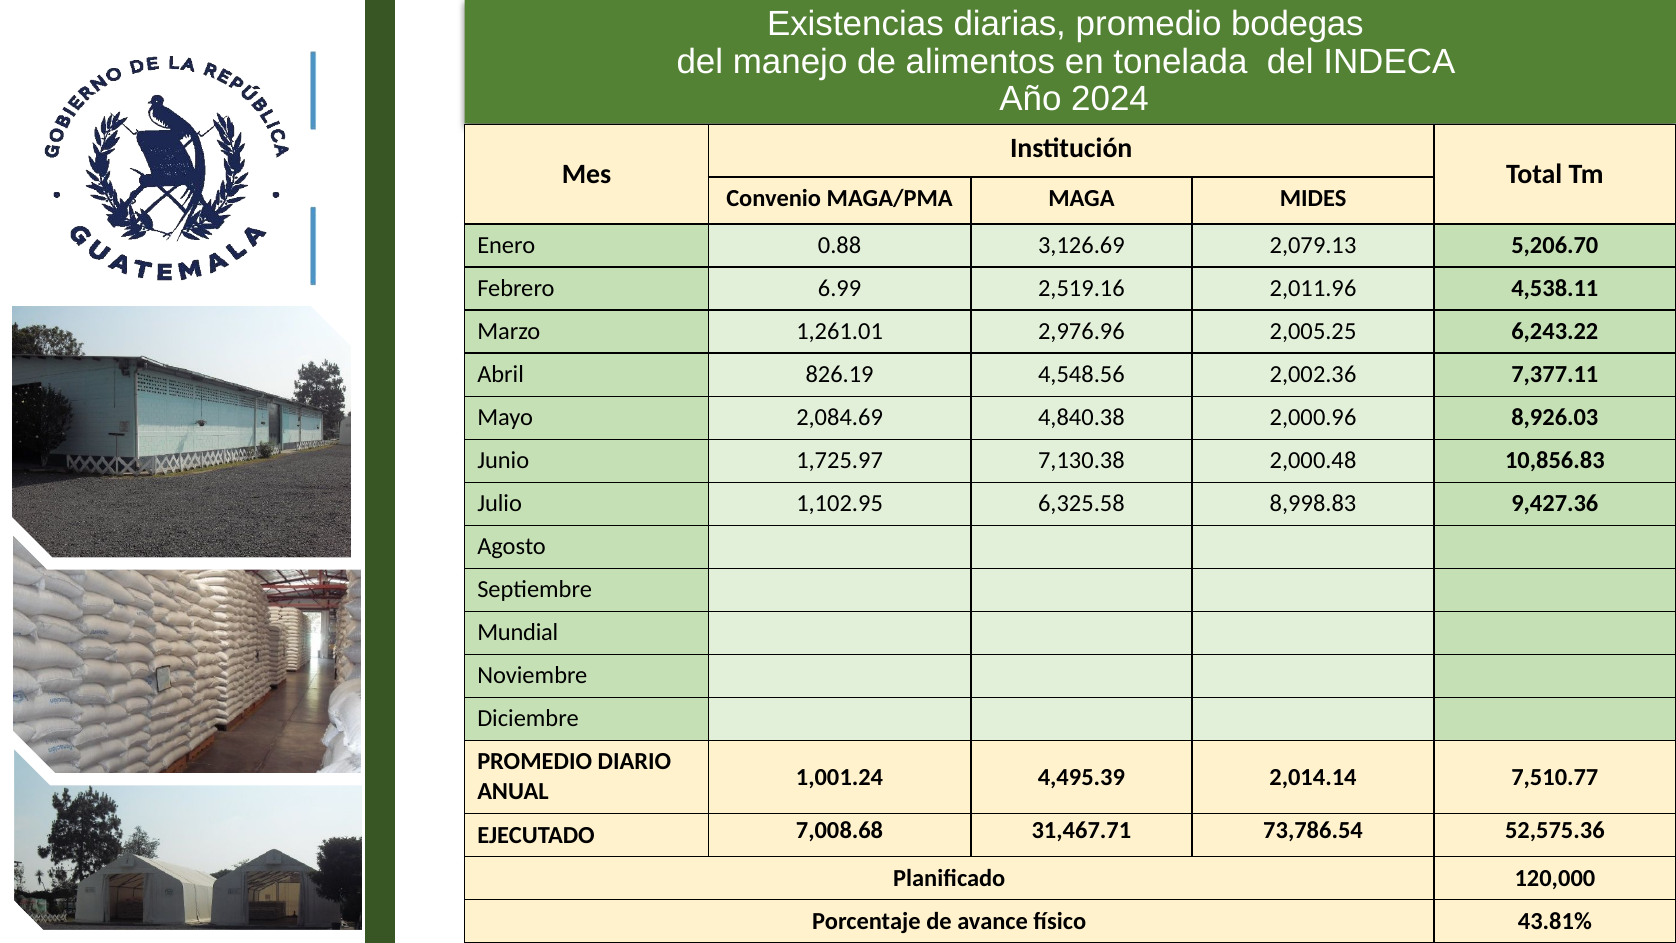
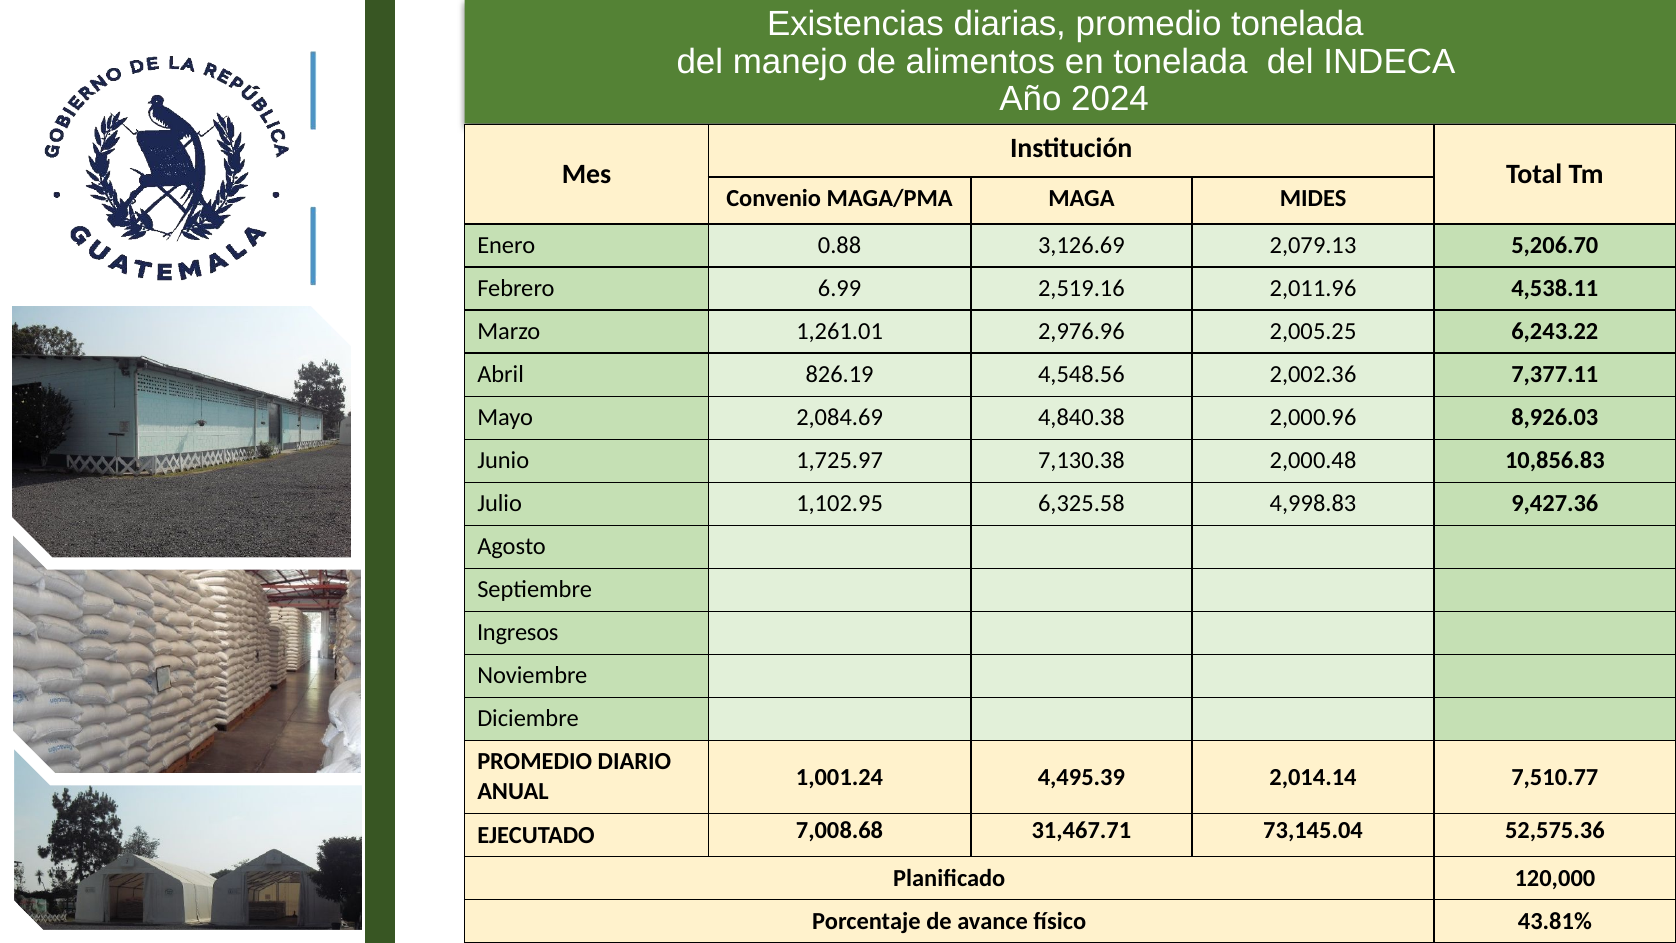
promedio bodegas: bodegas -> tonelada
8,998.83: 8,998.83 -> 4,998.83
Mundial: Mundial -> Ingresos
73,786.54: 73,786.54 -> 73,145.04
